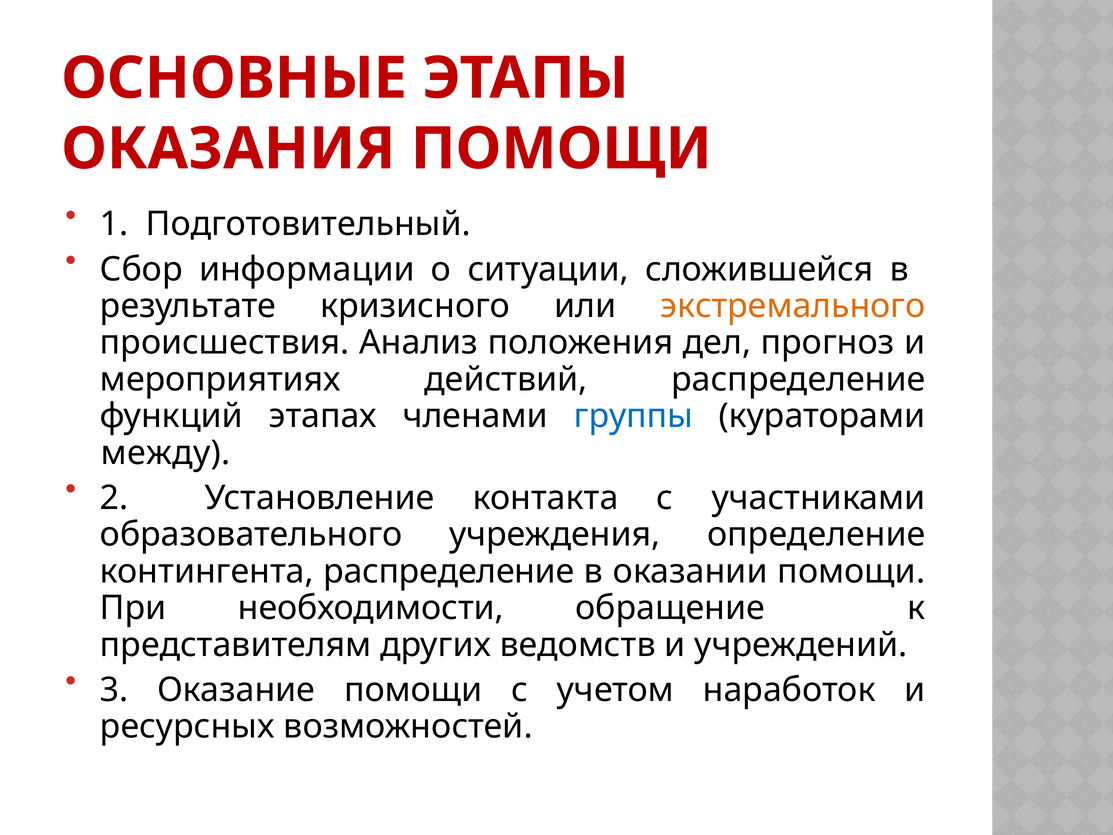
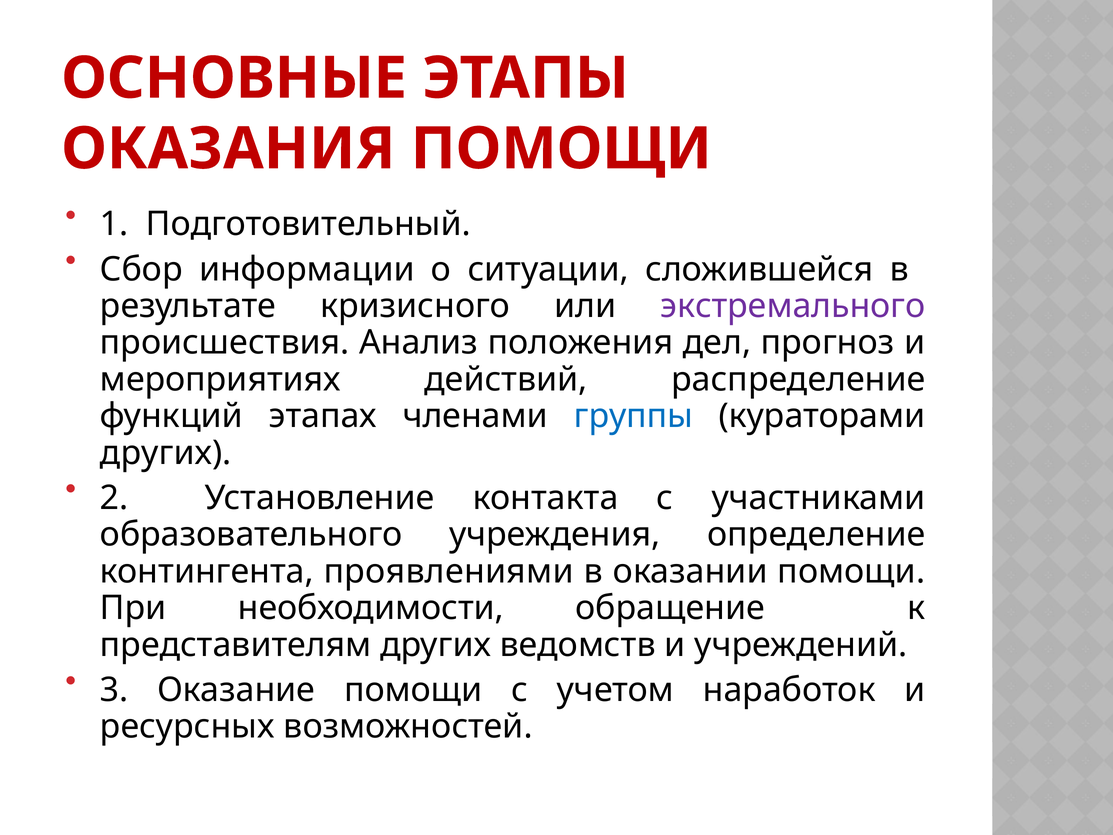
экстремального colour: orange -> purple
между at (166, 453): между -> других
контингента распределение: распределение -> проявлениями
